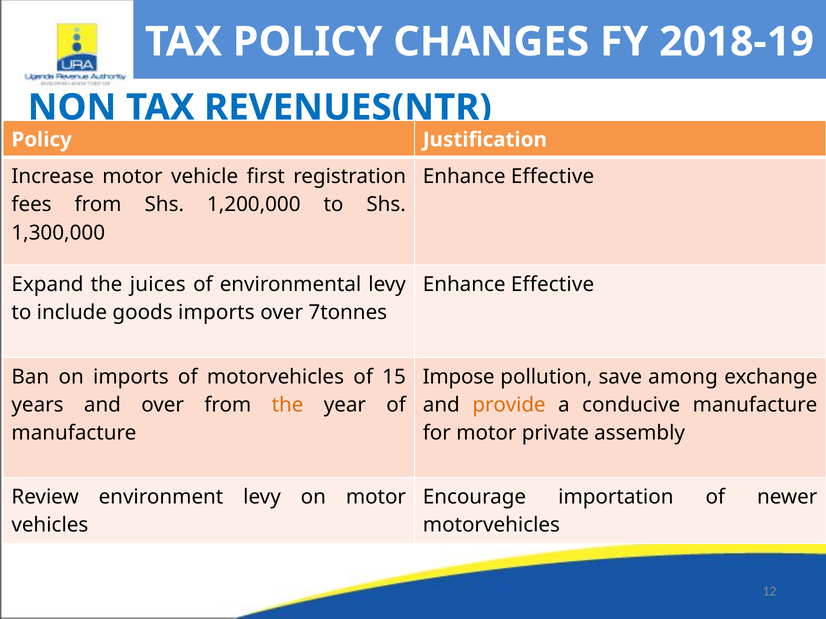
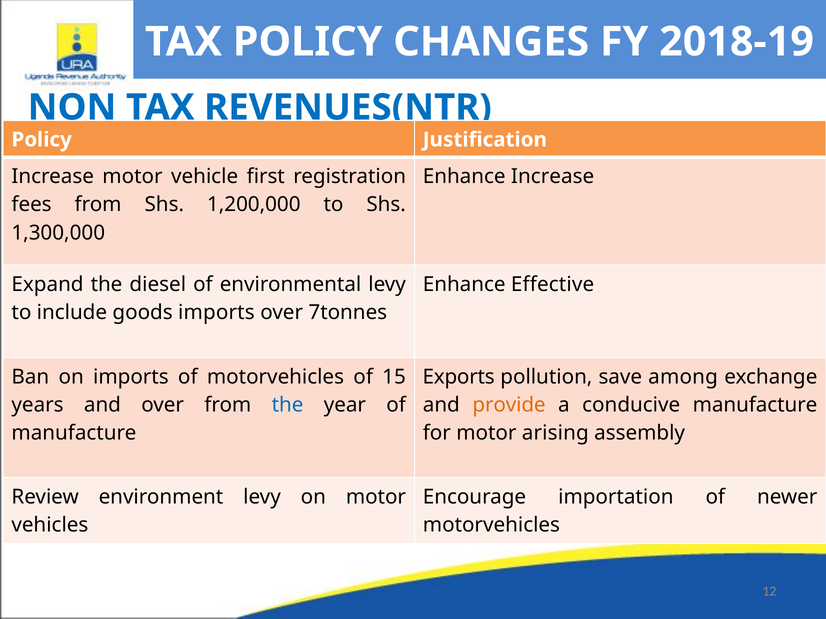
Effective at (553, 177): Effective -> Increase
juices: juices -> diesel
Impose: Impose -> Exports
the at (288, 405) colour: orange -> blue
private: private -> arising
